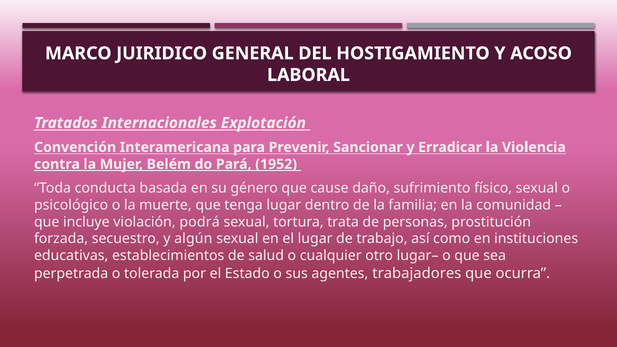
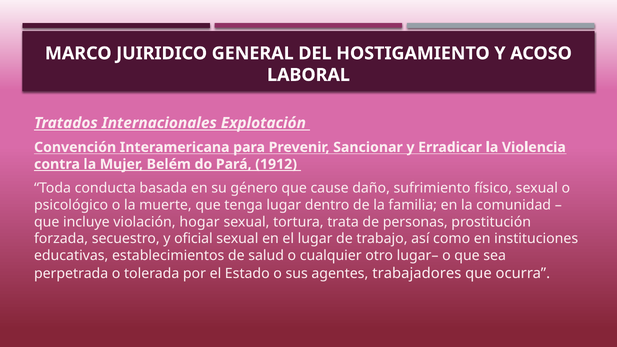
1952: 1952 -> 1912
podrá: podrá -> hogar
algún: algún -> oficial
